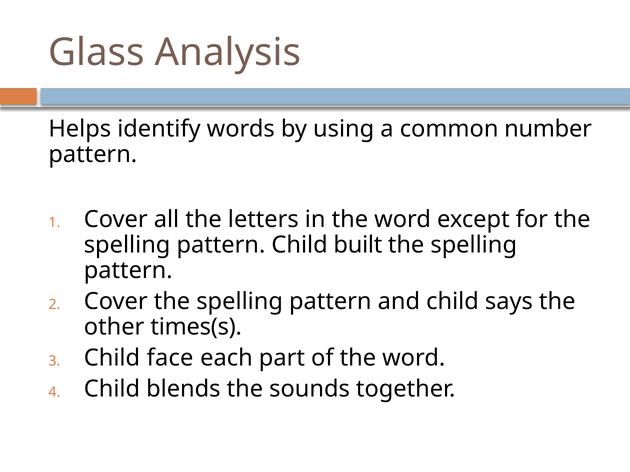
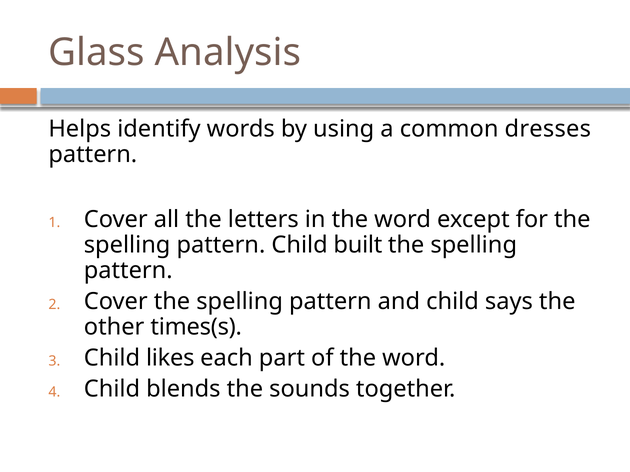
number: number -> dresses
face: face -> likes
